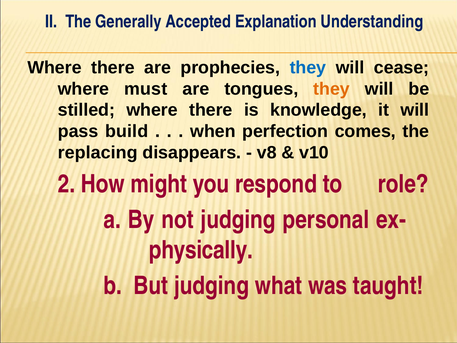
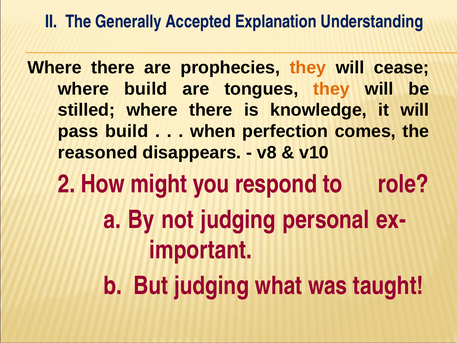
they at (308, 67) colour: blue -> orange
where must: must -> build
replacing: replacing -> reasoned
physically: physically -> important
